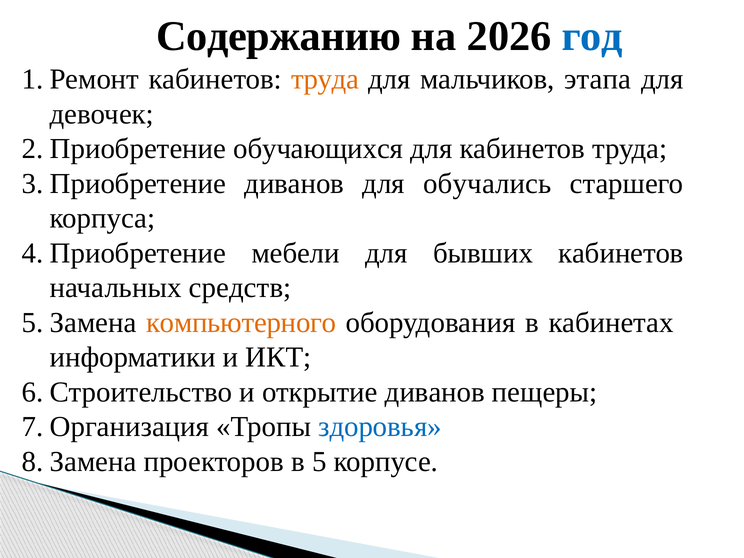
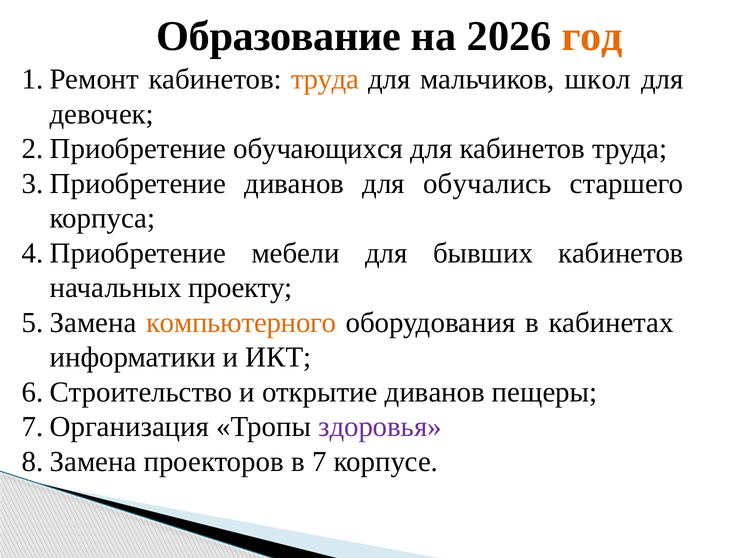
Содержанию: Содержанию -> Образование
год colour: blue -> orange
этапа: этапа -> школ
средств: средств -> проекту
здоровья colour: blue -> purple
5: 5 -> 7
